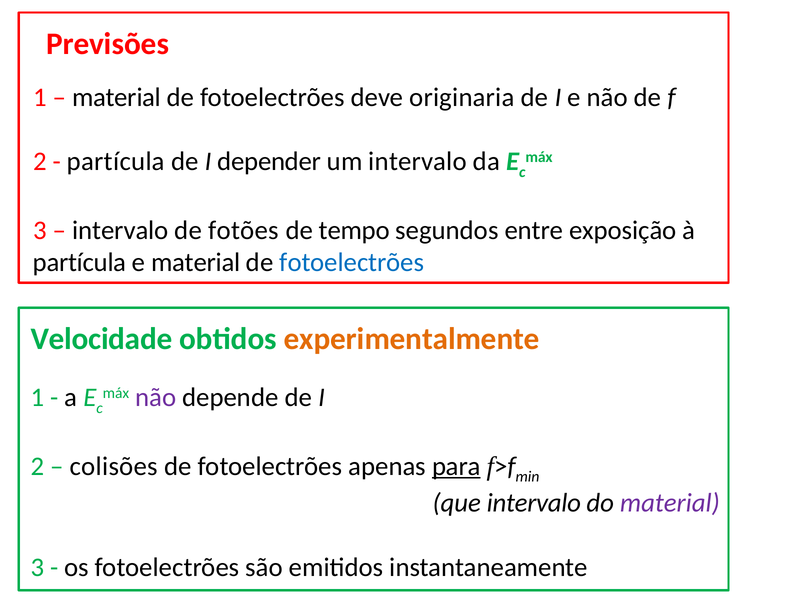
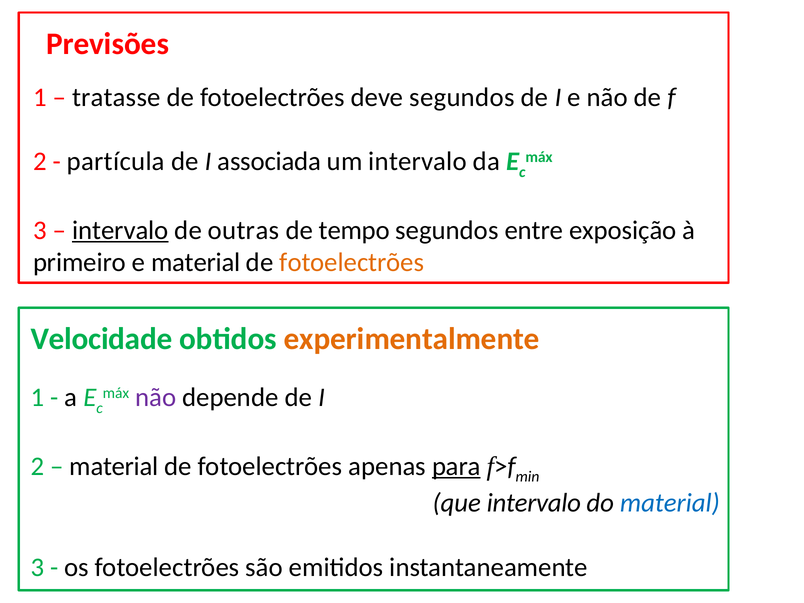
material at (117, 97): material -> tratasse
deve originaria: originaria -> segundos
depender: depender -> associada
intervalo at (120, 230) underline: none -> present
fotões: fotões -> outras
partícula at (79, 262): partícula -> primeiro
fotoelectrões at (352, 262) colour: blue -> orange
colisões at (114, 466): colisões -> material
material at (670, 503) colour: purple -> blue
